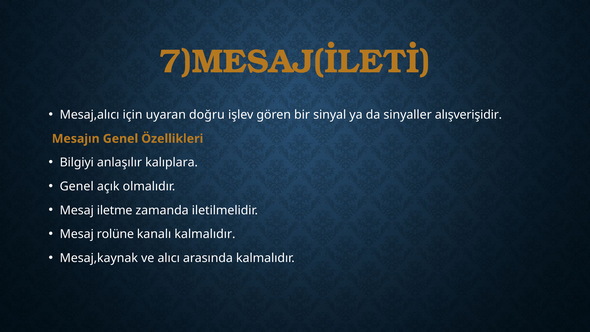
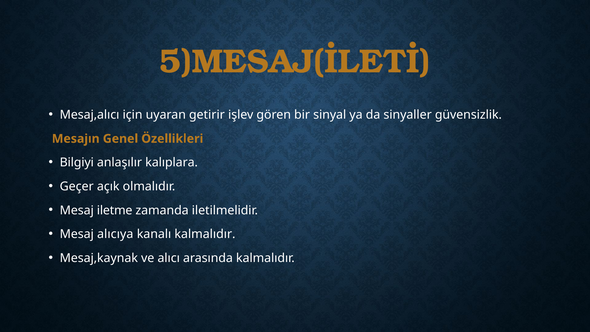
7)MESAJ(İLETİ: 7)MESAJ(İLETİ -> 5)MESAJ(İLETİ
doğru: doğru -> getirir
alışverişidir: alışverişidir -> güvensizlik
Genel at (77, 186): Genel -> Geçer
rolüne: rolüne -> alıcıya
